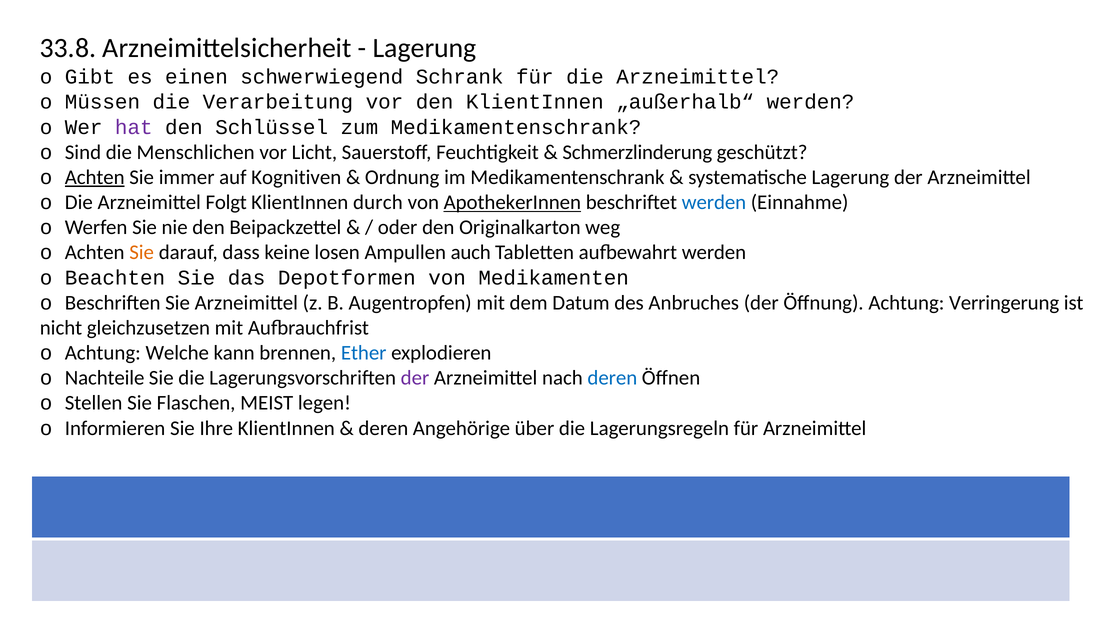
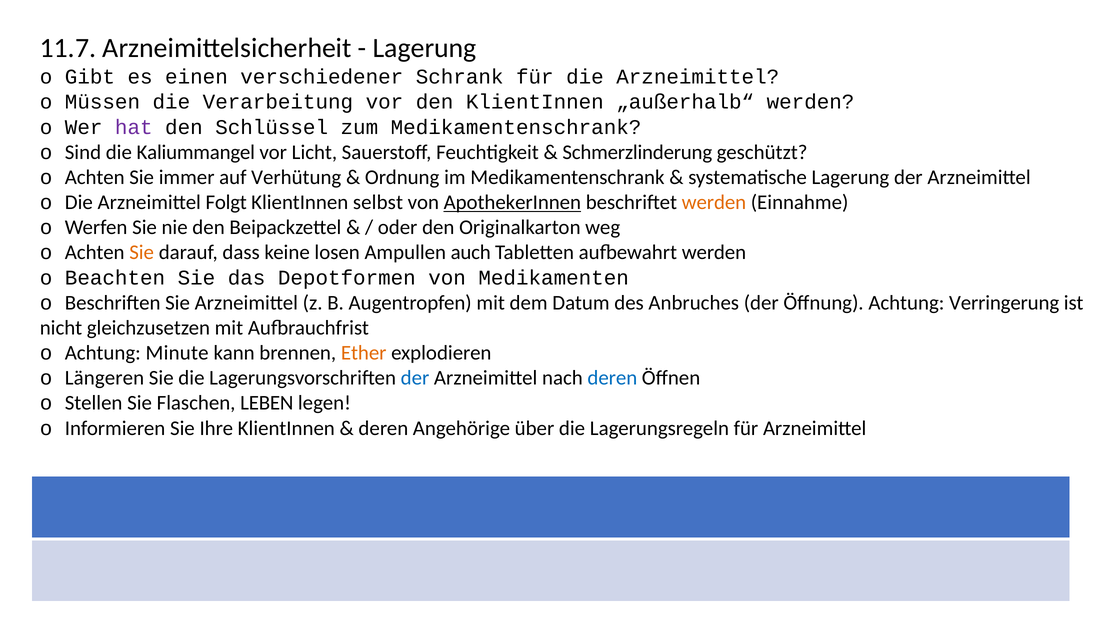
33.8: 33.8 -> 11.7
schwerwiegend: schwerwiegend -> verschiedener
Menschlichen: Menschlichen -> Kaliummangel
Achten at (95, 177) underline: present -> none
Kognitiven: Kognitiven -> Verhütung
durch: durch -> selbst
werden at (714, 202) colour: blue -> orange
Welche: Welche -> Minute
Ether colour: blue -> orange
Nachteile: Nachteile -> Längeren
der at (415, 378) colour: purple -> blue
MEIST: MEIST -> LEBEN
